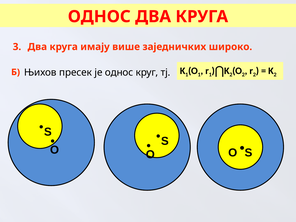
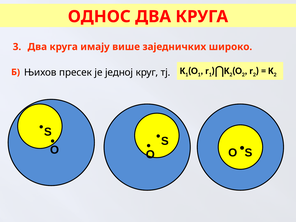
је однос: однос -> једној
